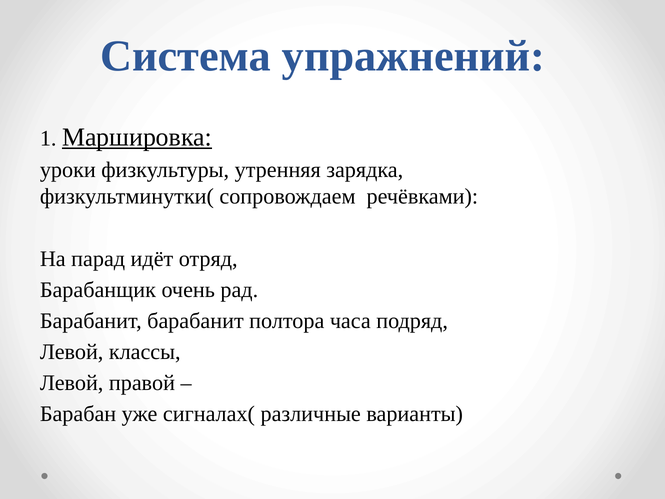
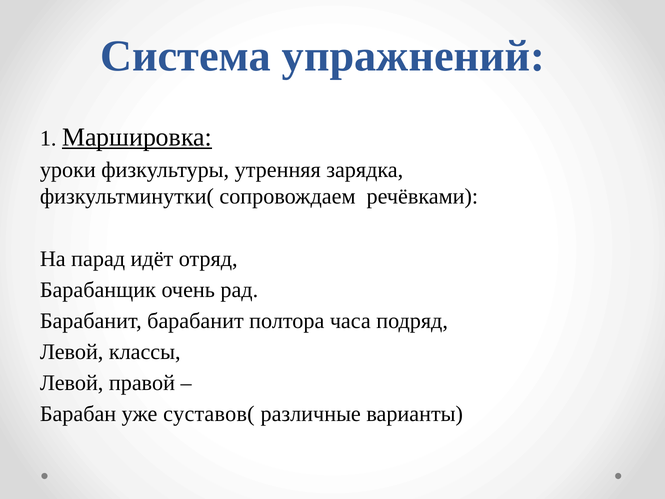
сигналах(: сигналах( -> суставов(
